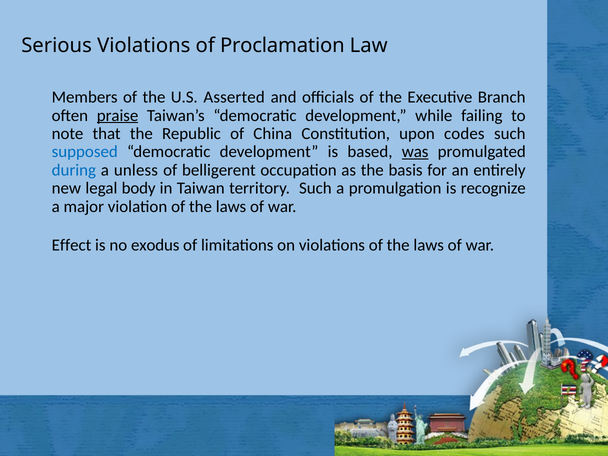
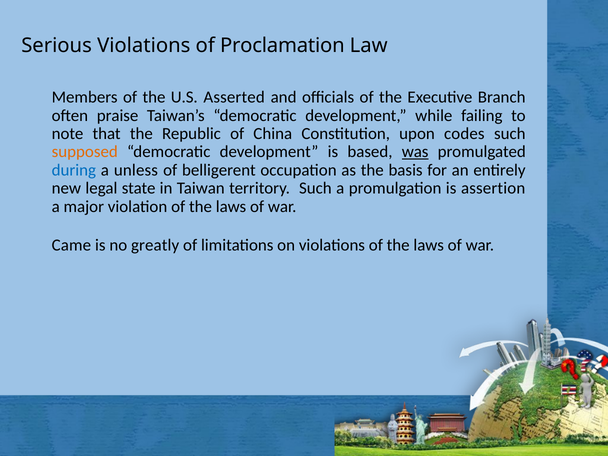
praise underline: present -> none
supposed colour: blue -> orange
body: body -> state
recognize: recognize -> assertion
Effect: Effect -> Came
exodus: exodus -> greatly
